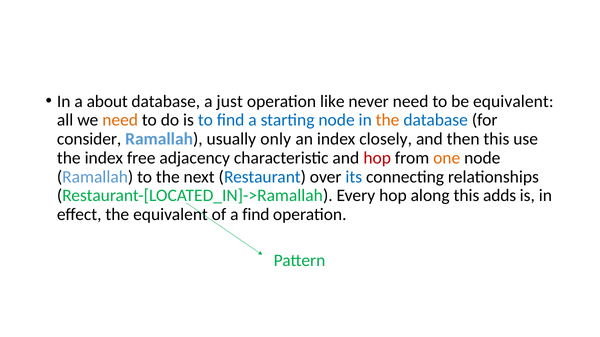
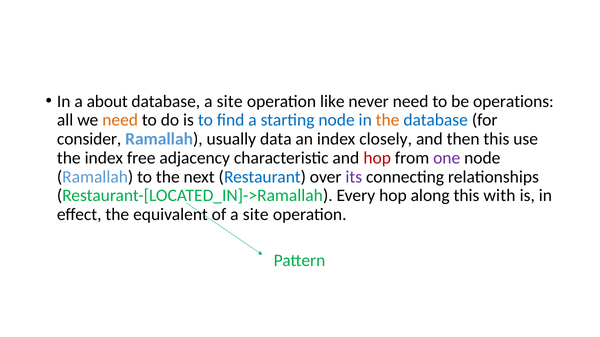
database a just: just -> site
be equivalent: equivalent -> operations
only: only -> data
one colour: orange -> purple
its colour: blue -> purple
adds: adds -> with
of a find: find -> site
